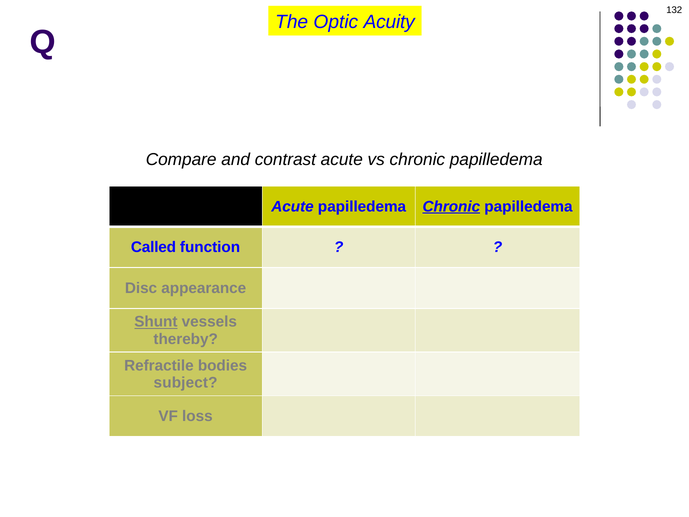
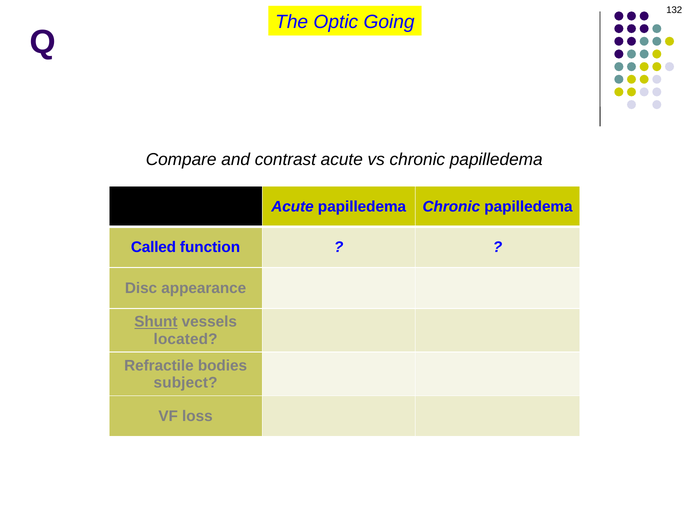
Acuity: Acuity -> Going
Chronic at (451, 206) underline: present -> none
thereby: thereby -> located
